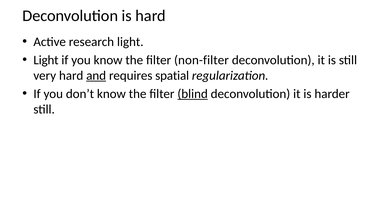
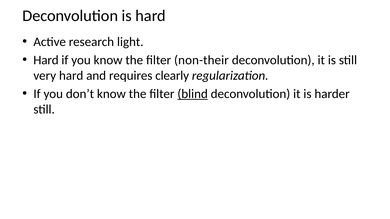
Light at (46, 60): Light -> Hard
non-filter: non-filter -> non-their
and underline: present -> none
spatial: spatial -> clearly
